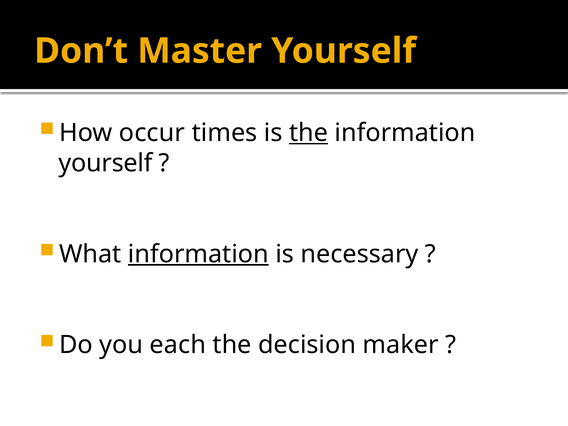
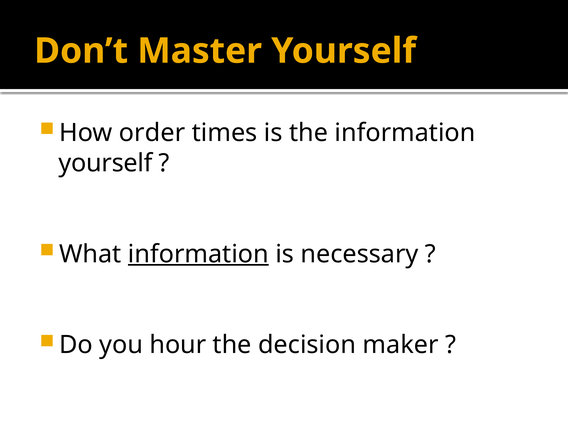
occur: occur -> order
the at (309, 133) underline: present -> none
each: each -> hour
